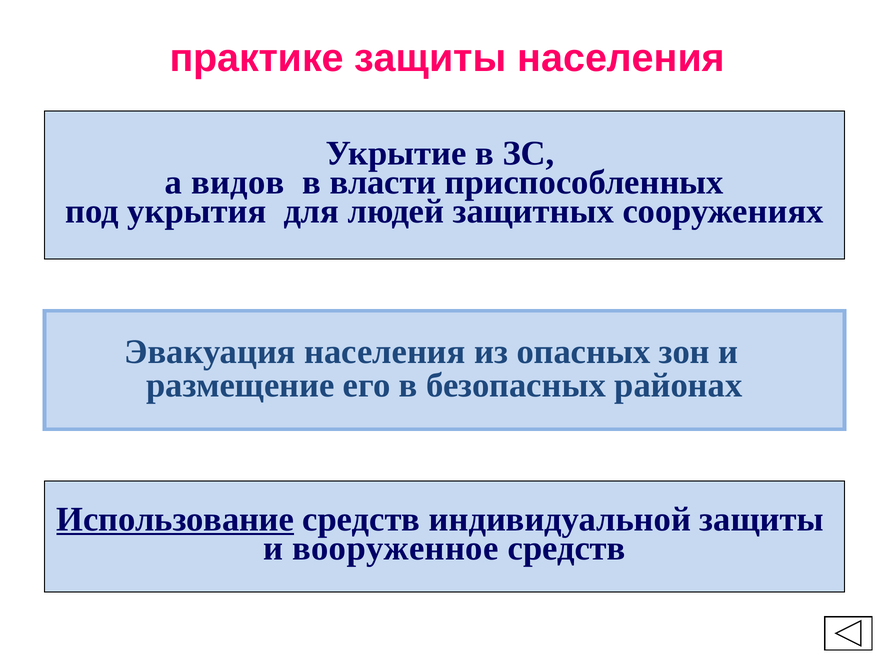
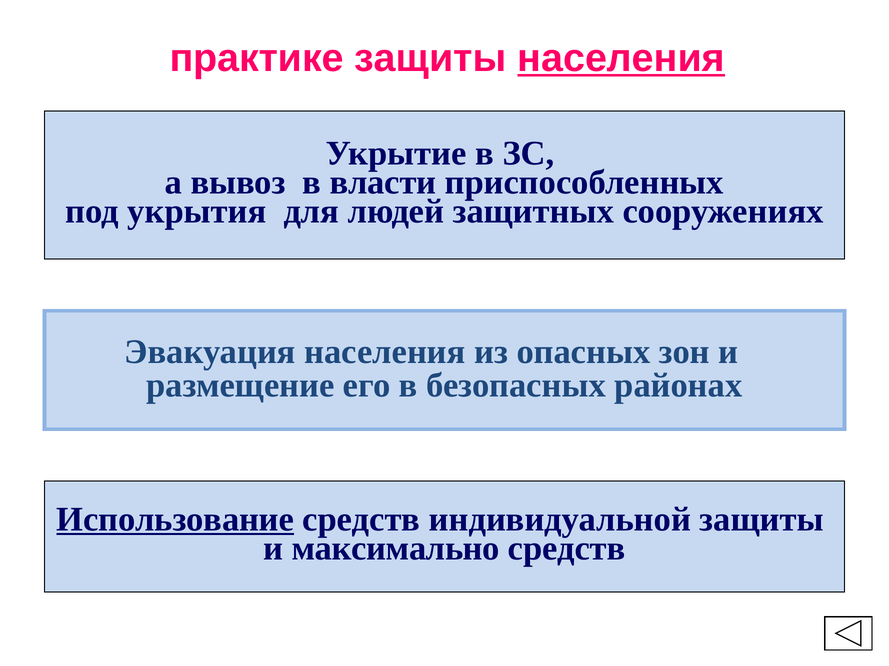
населения at (621, 58) underline: none -> present
видов: видов -> вывоз
вооруженное: вооруженное -> максимально
